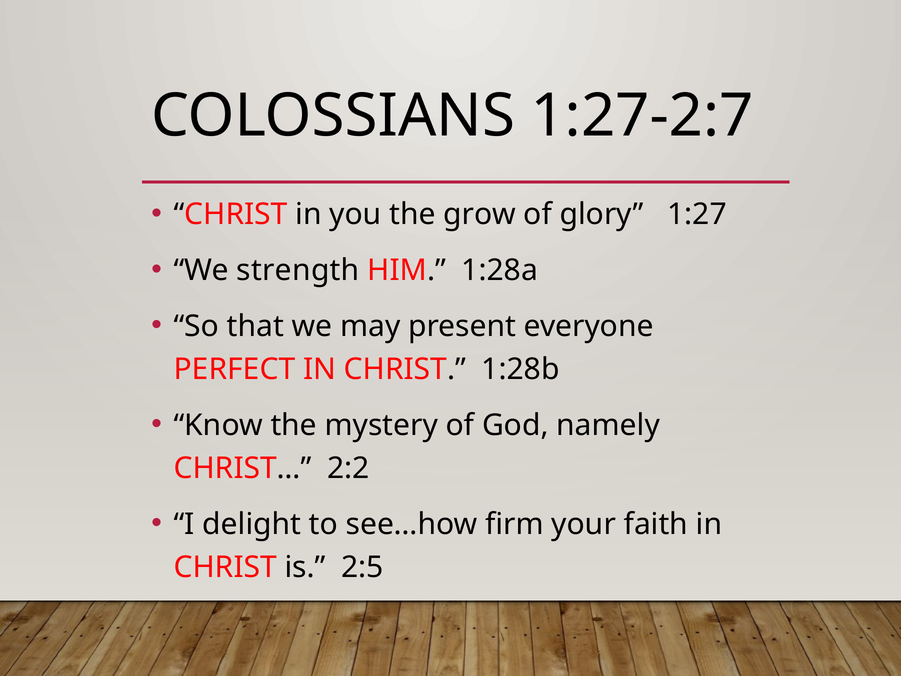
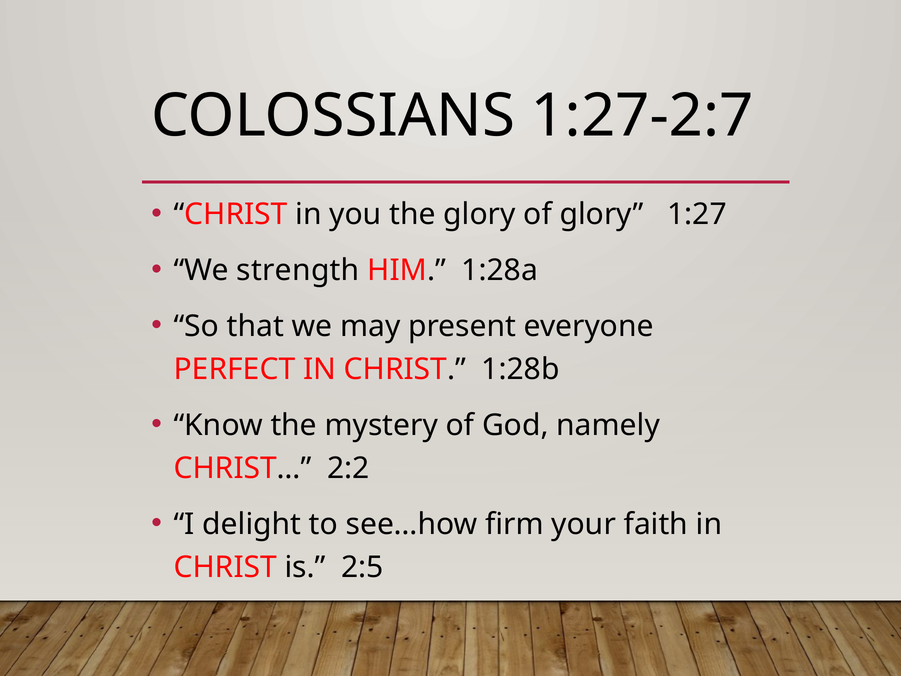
the grow: grow -> glory
